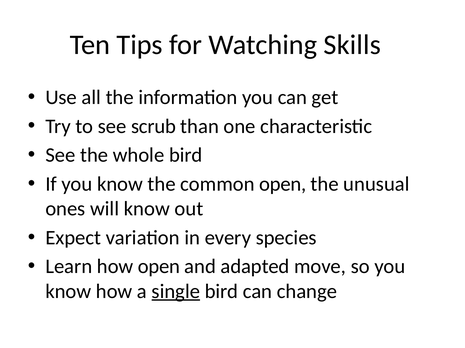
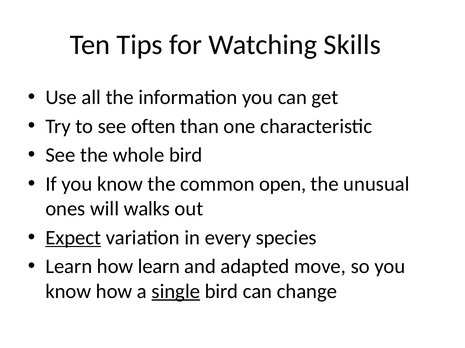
scrub: scrub -> often
will know: know -> walks
Expect underline: none -> present
how open: open -> learn
